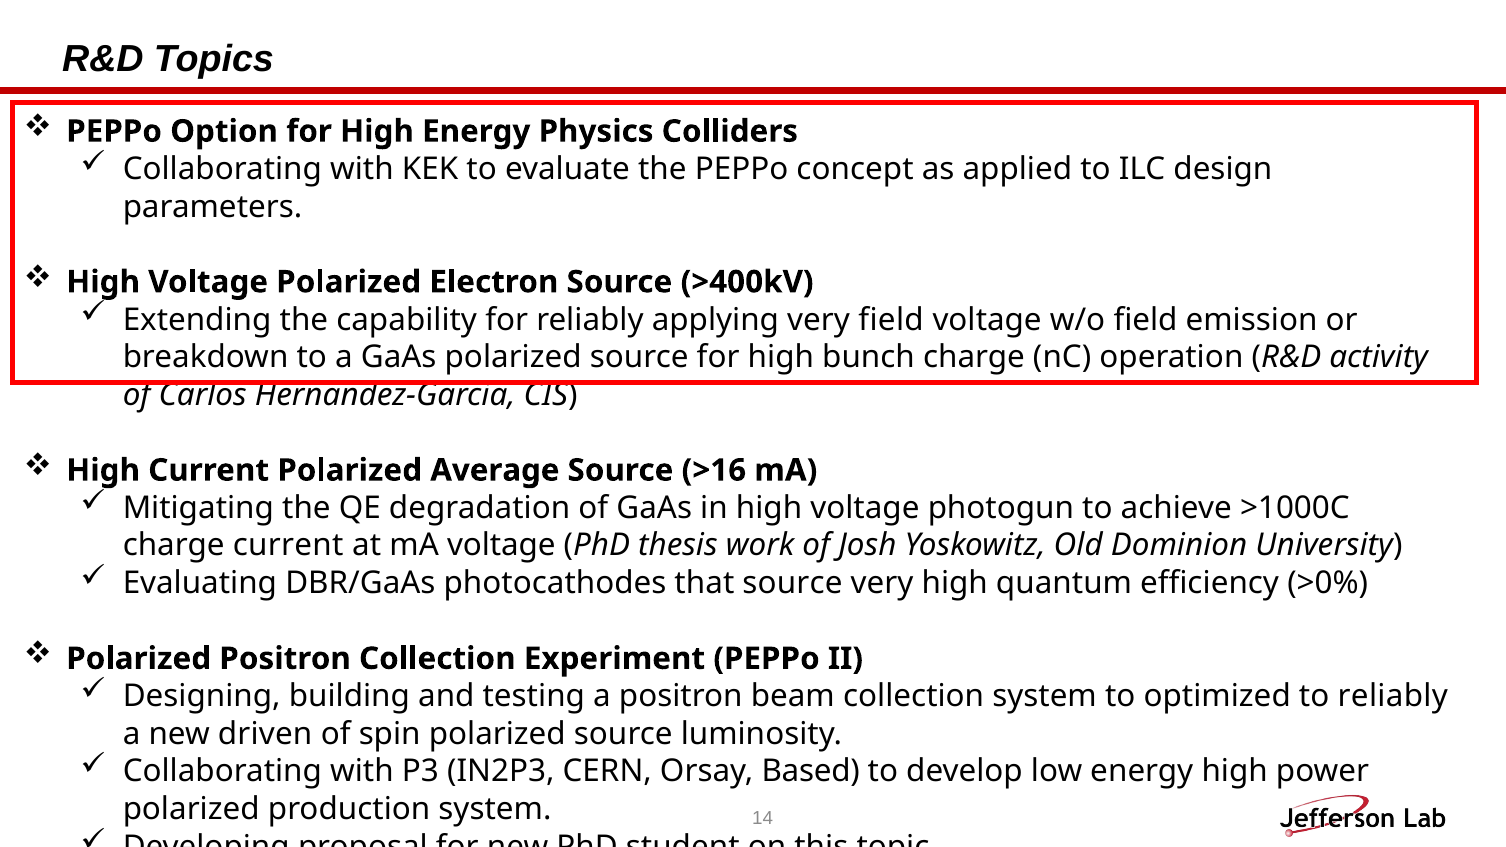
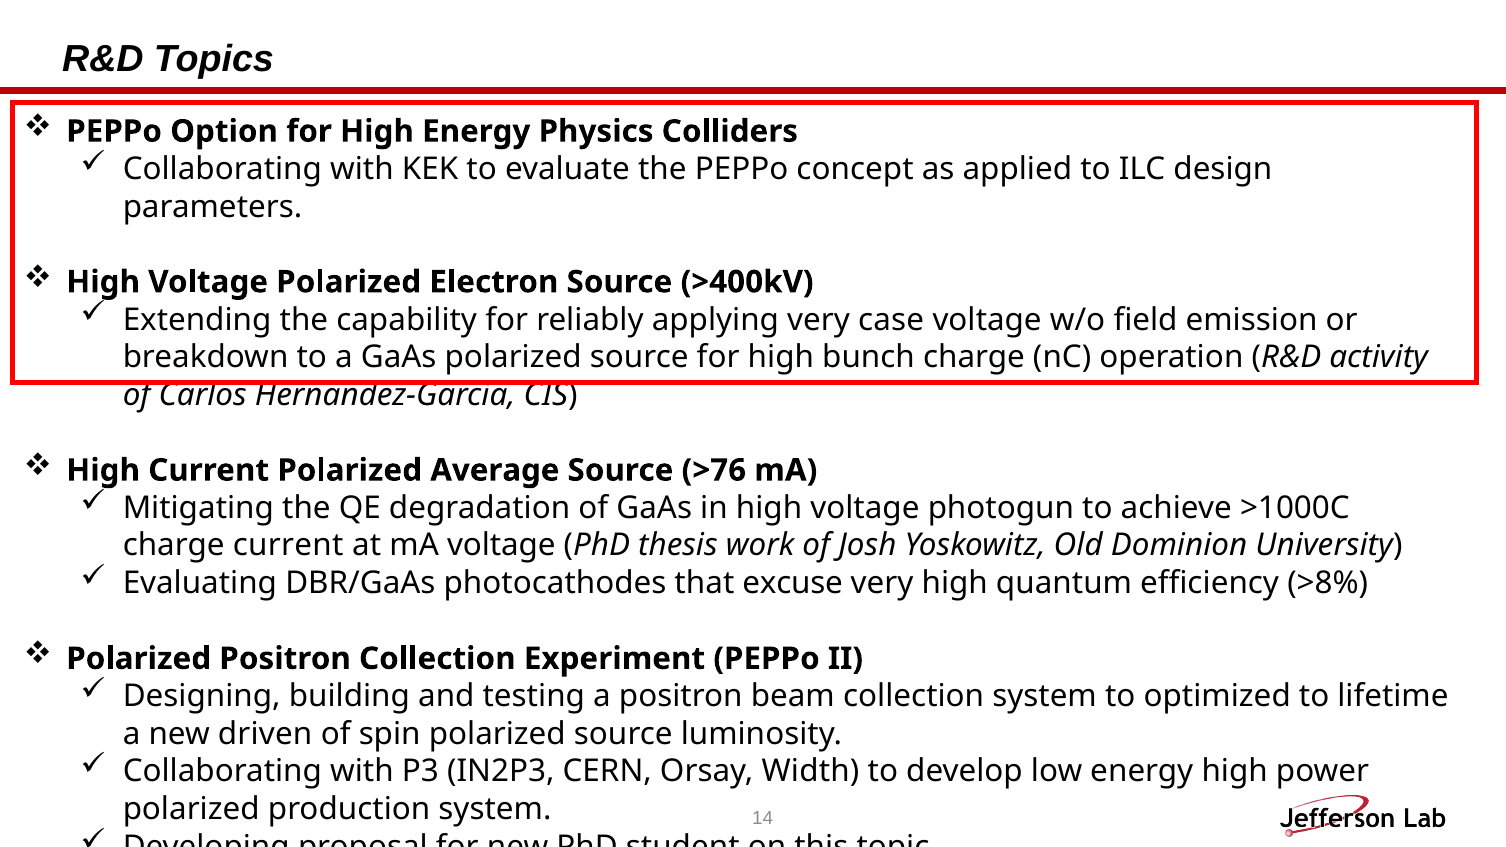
very field: field -> case
>16: >16 -> >76
that source: source -> excuse
>0%: >0% -> >8%
to reliably: reliably -> lifetime
Based: Based -> Width
